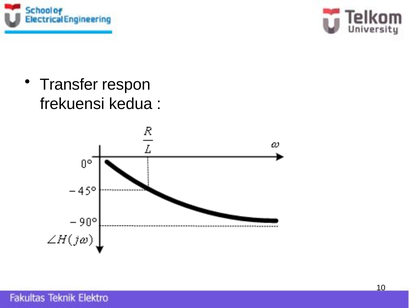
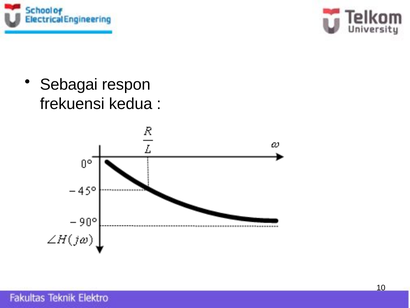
Transfer: Transfer -> Sebagai
